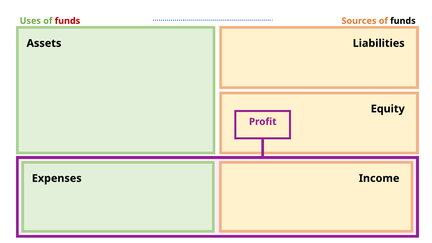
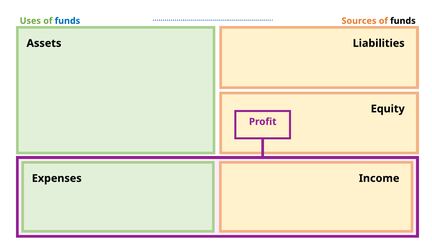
funds at (67, 21) colour: red -> blue
